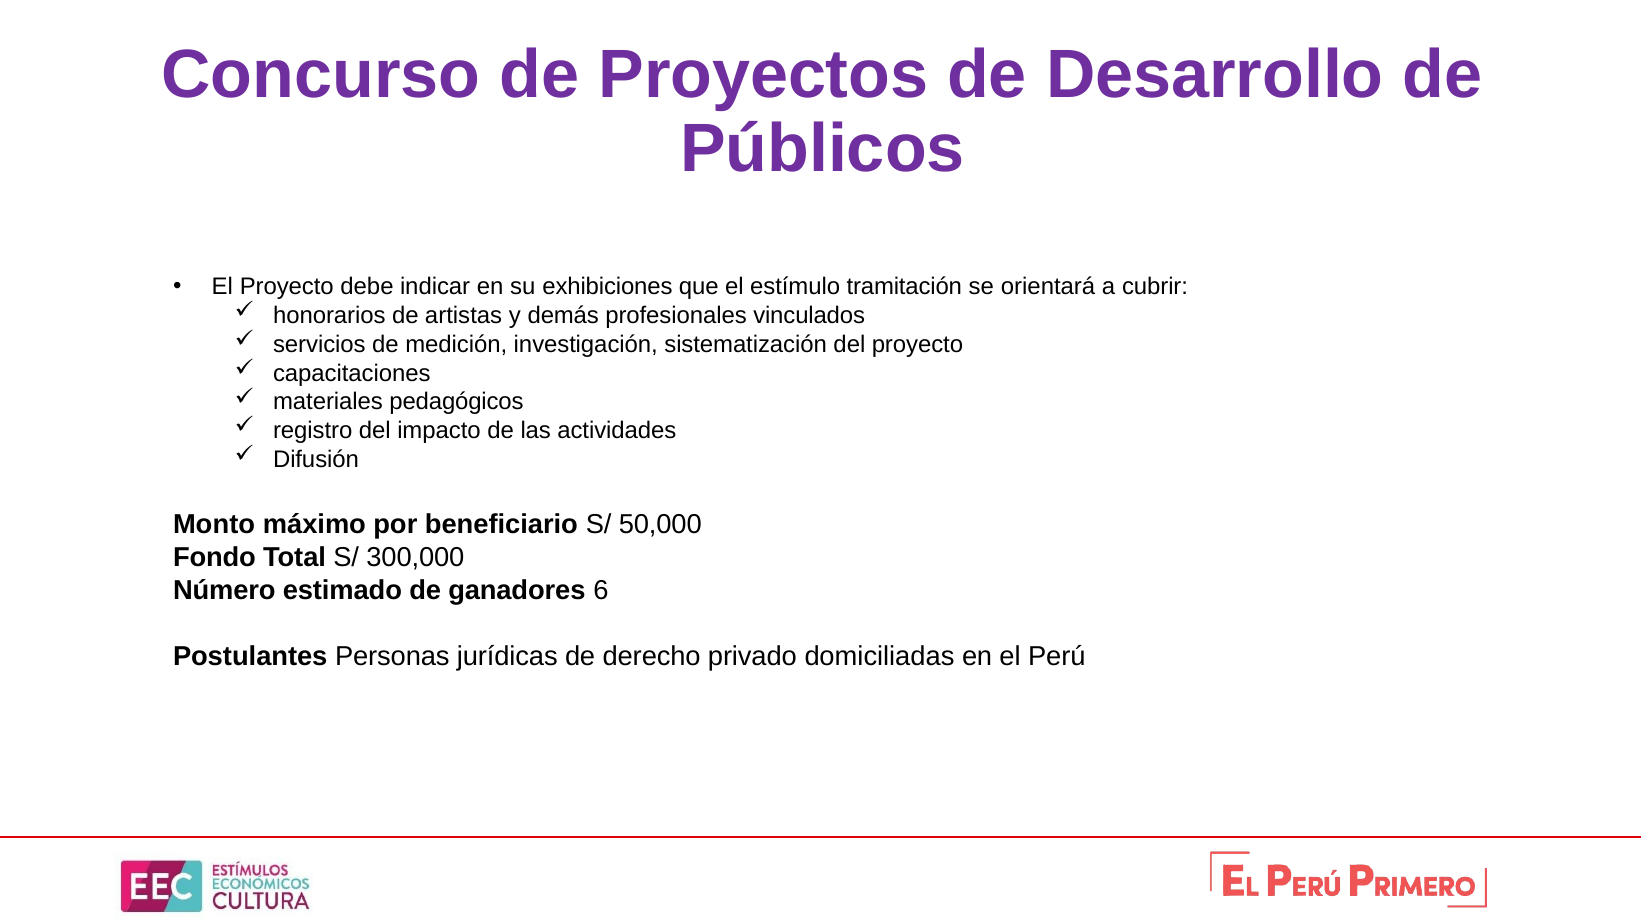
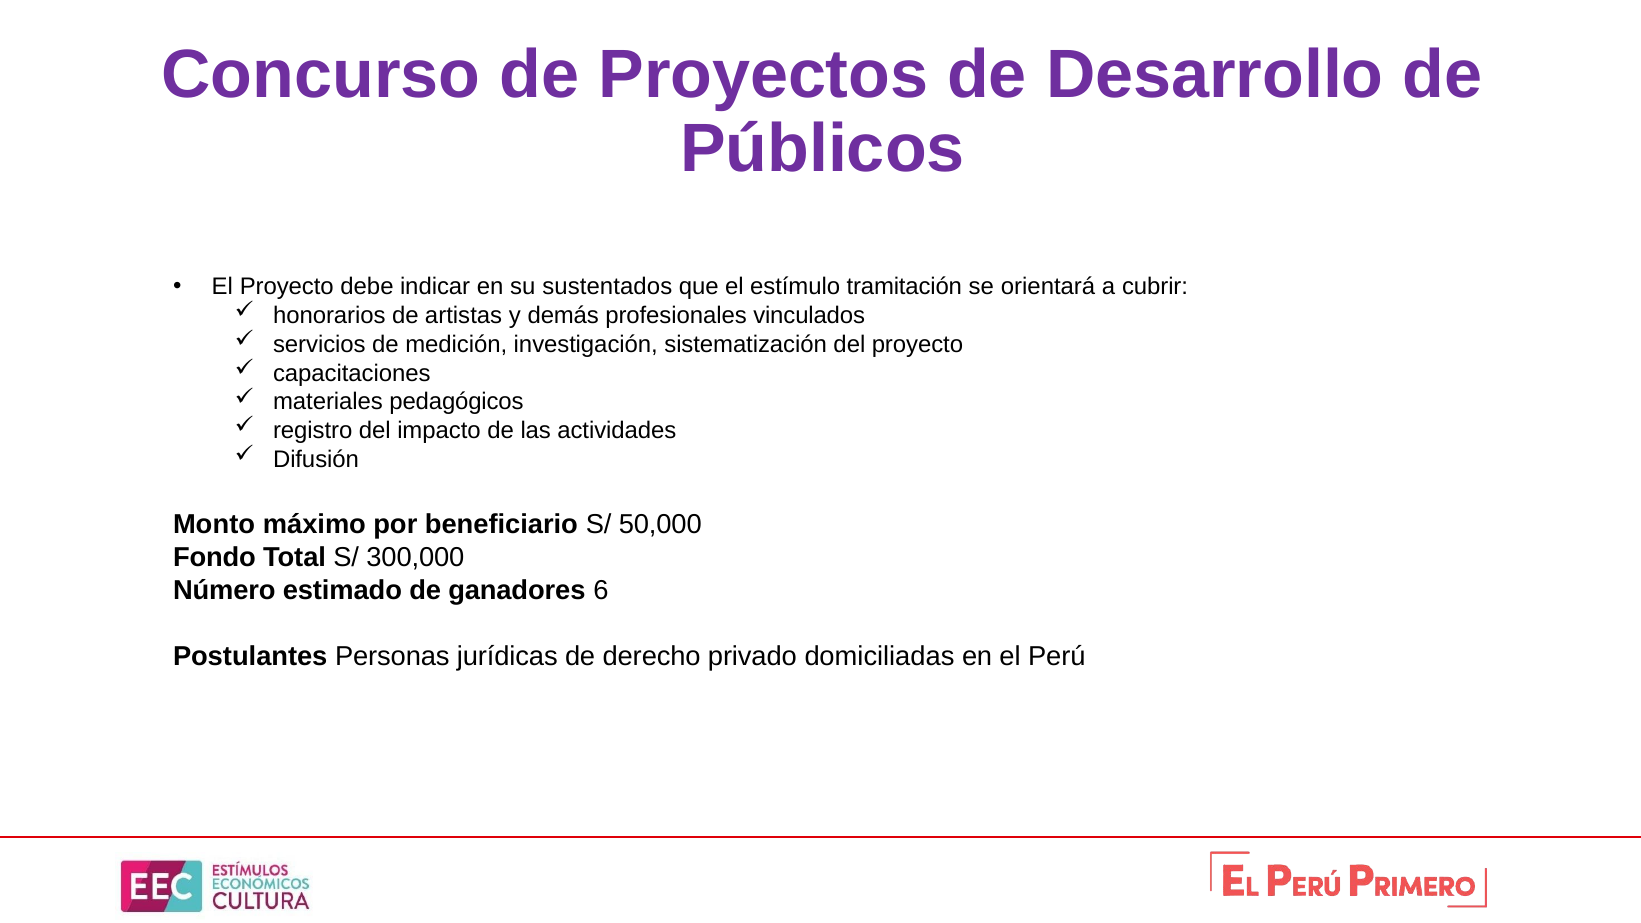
exhibiciones: exhibiciones -> sustentados
